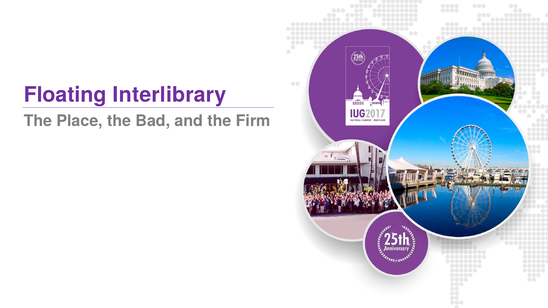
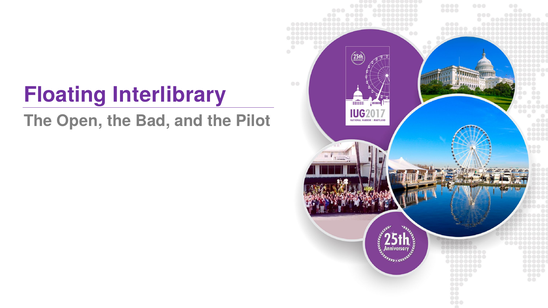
Place: Place -> Open
Firm: Firm -> Pilot
